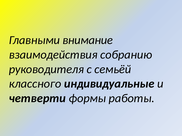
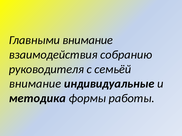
классного at (35, 84): классного -> внимание
четверти: четверти -> методика
